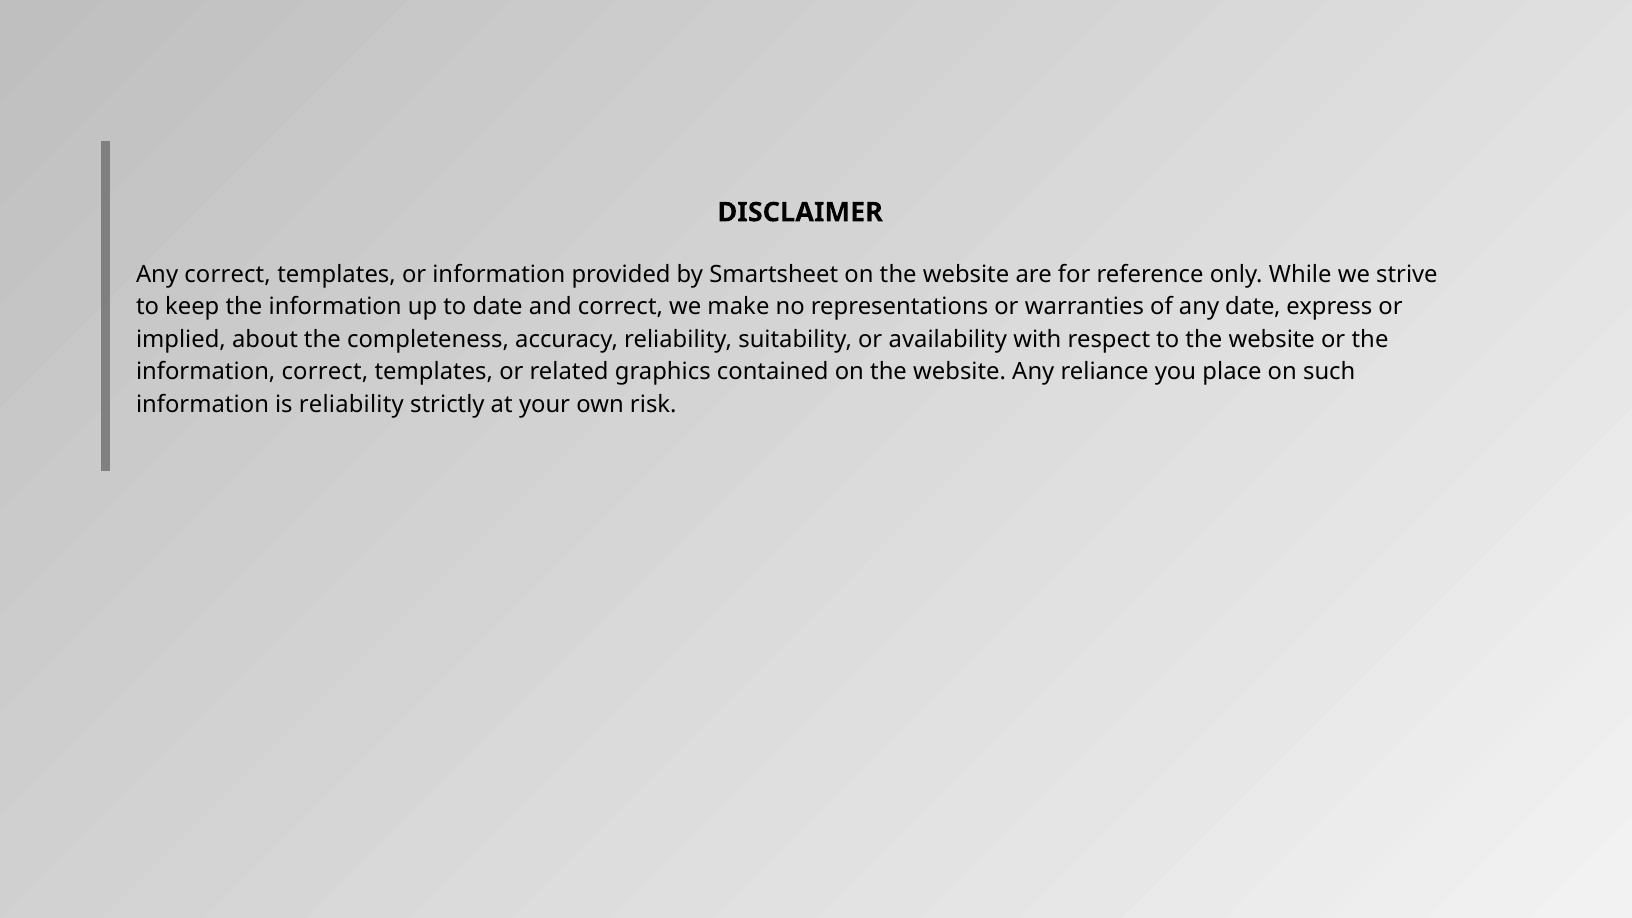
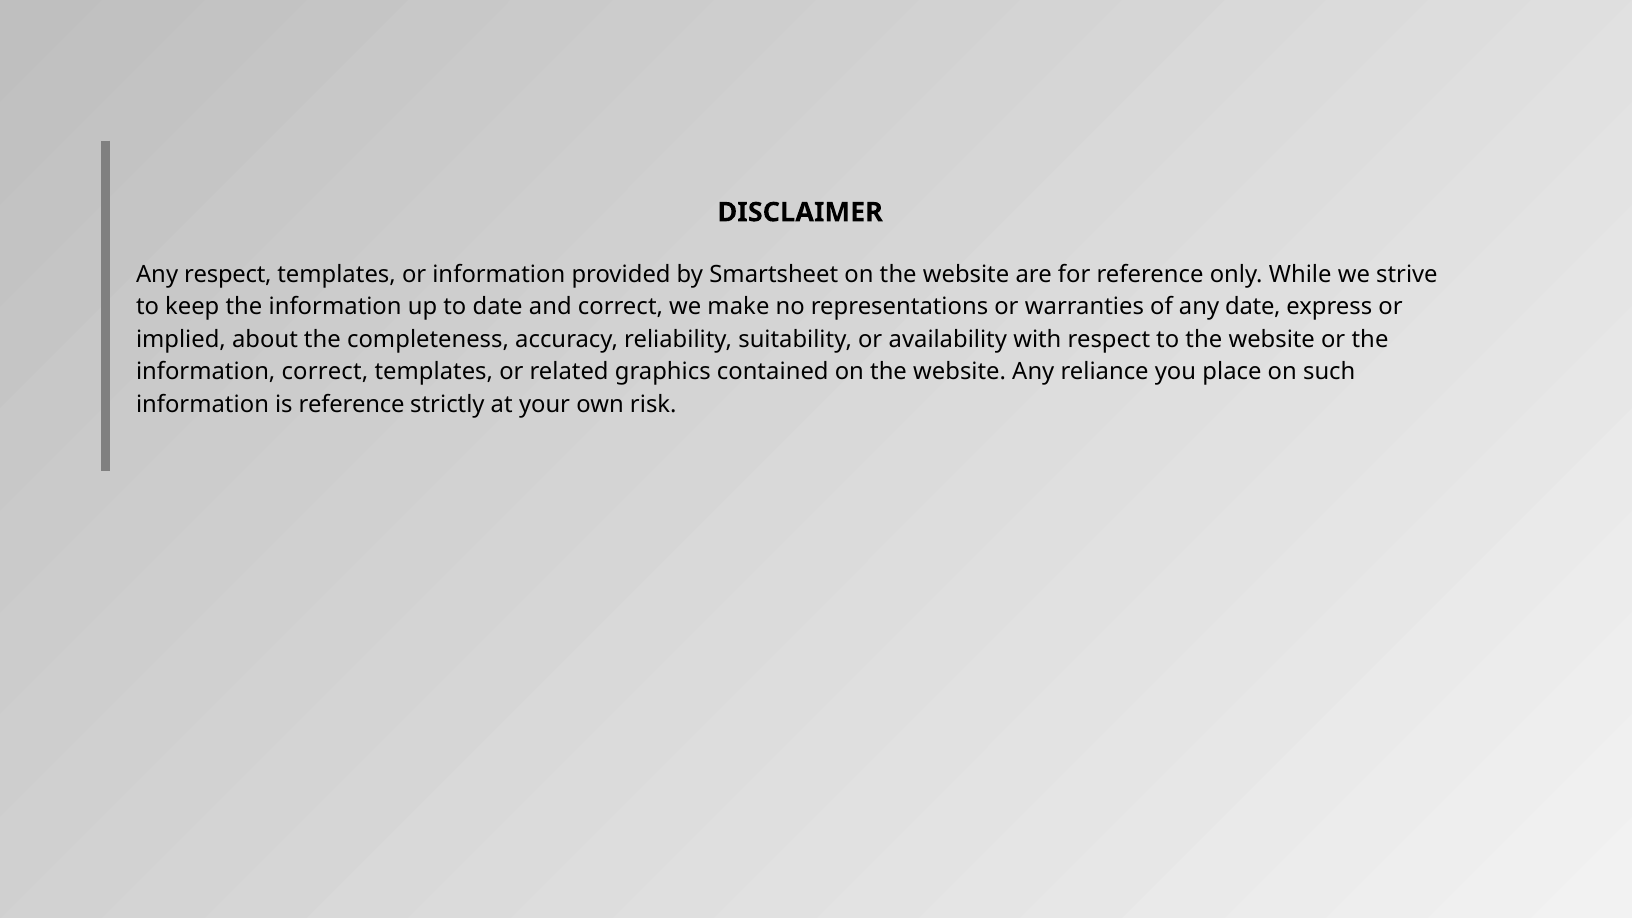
Any correct: correct -> respect
is reliability: reliability -> reference
